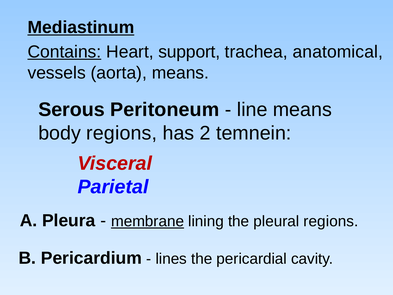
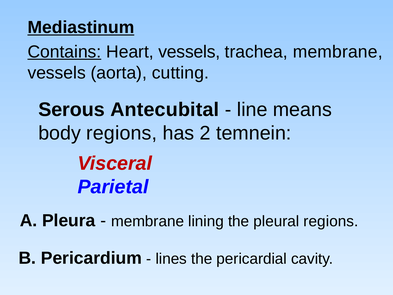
Heart support: support -> vessels
trachea anatomical: anatomical -> membrane
aorta means: means -> cutting
Peritoneum: Peritoneum -> Antecubital
membrane at (148, 221) underline: present -> none
